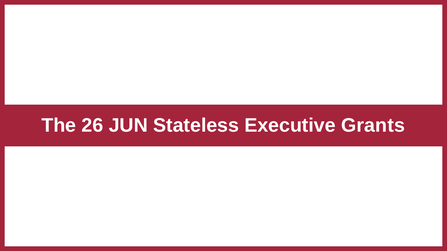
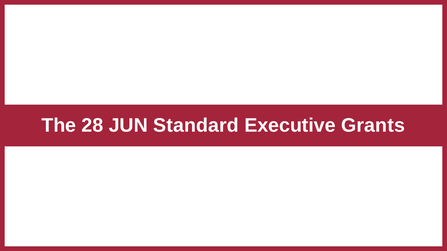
26: 26 -> 28
Stateless: Stateless -> Standard
